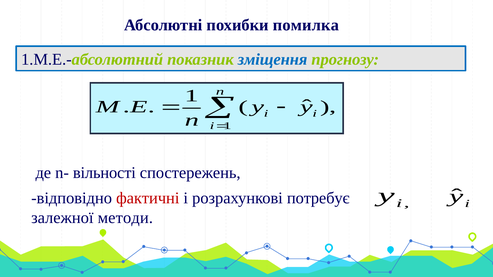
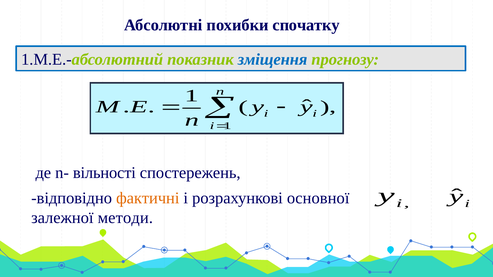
помилка: помилка -> спочатку
фактичні colour: red -> orange
потребує: потребує -> основної
